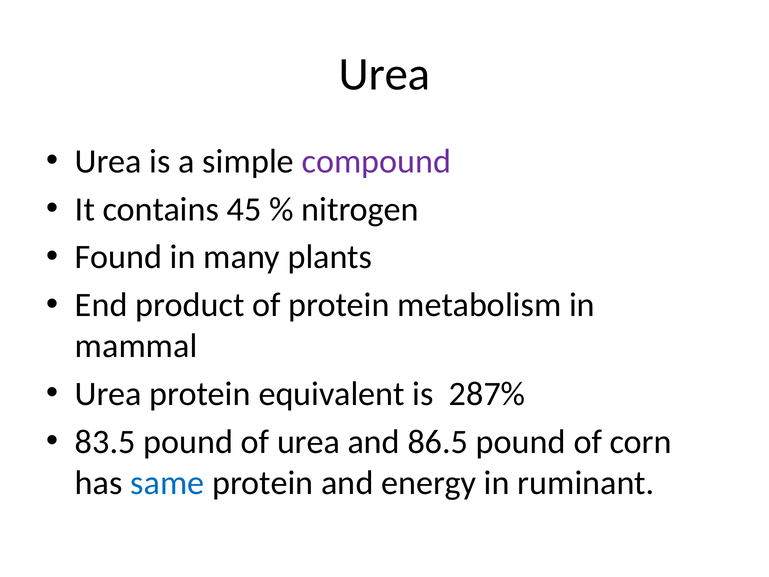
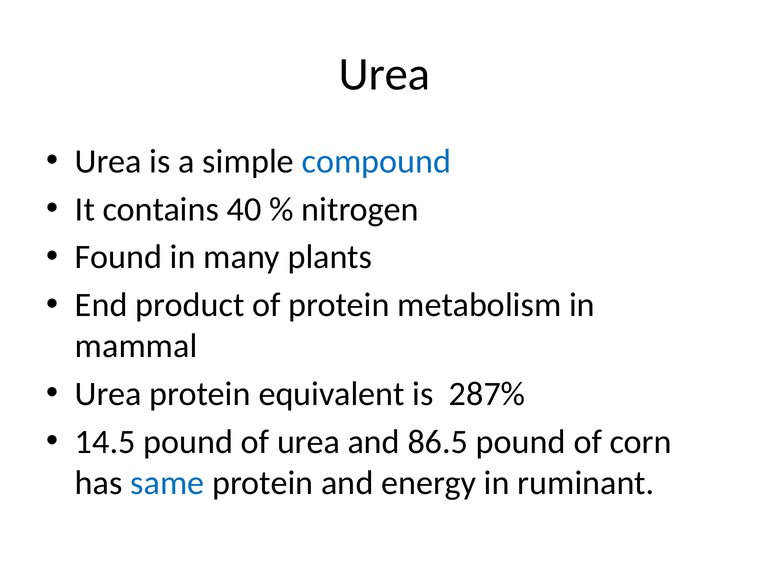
compound colour: purple -> blue
45: 45 -> 40
83.5: 83.5 -> 14.5
